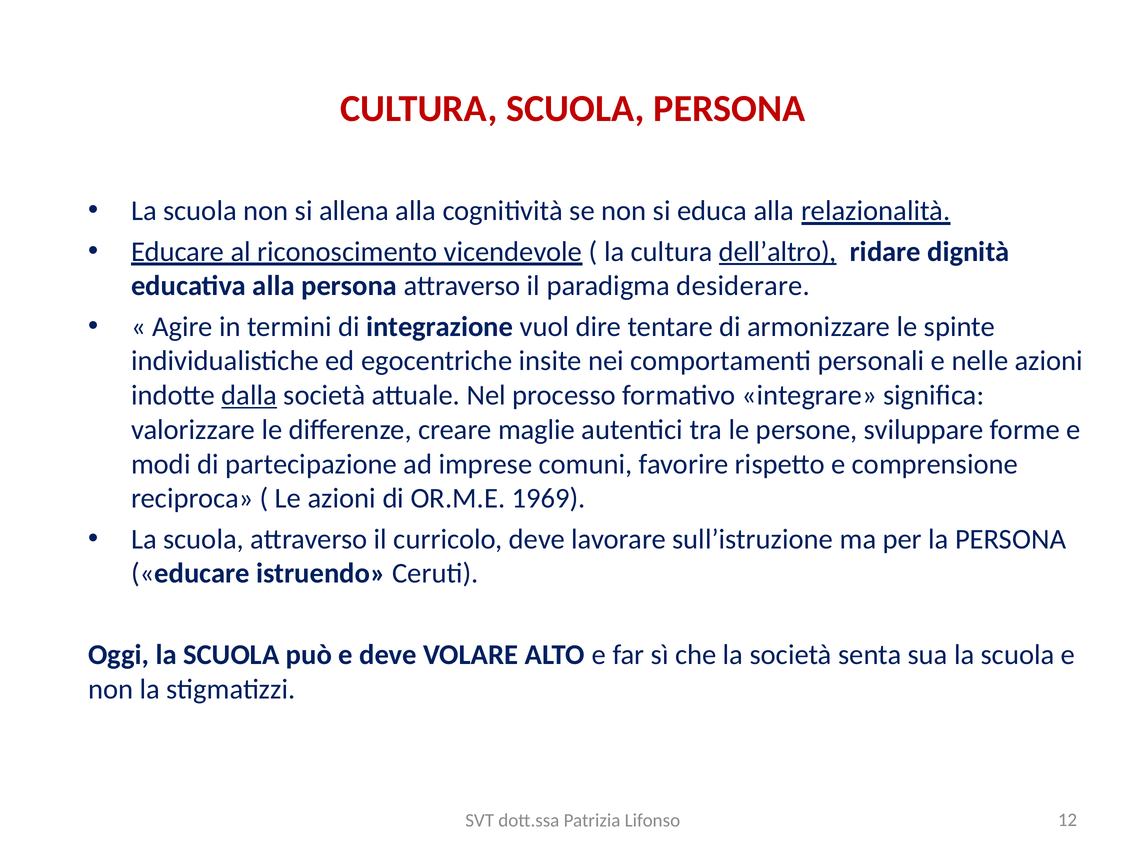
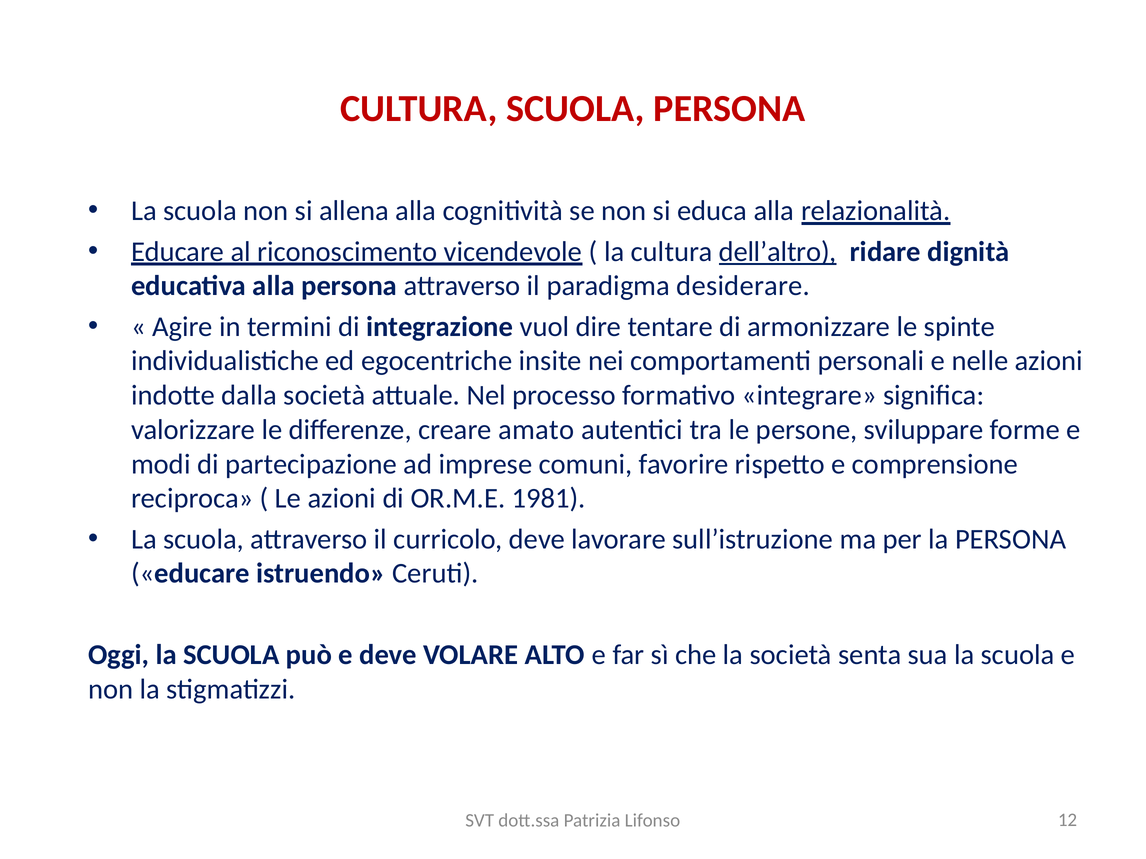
dalla underline: present -> none
maglie: maglie -> amato
1969: 1969 -> 1981
